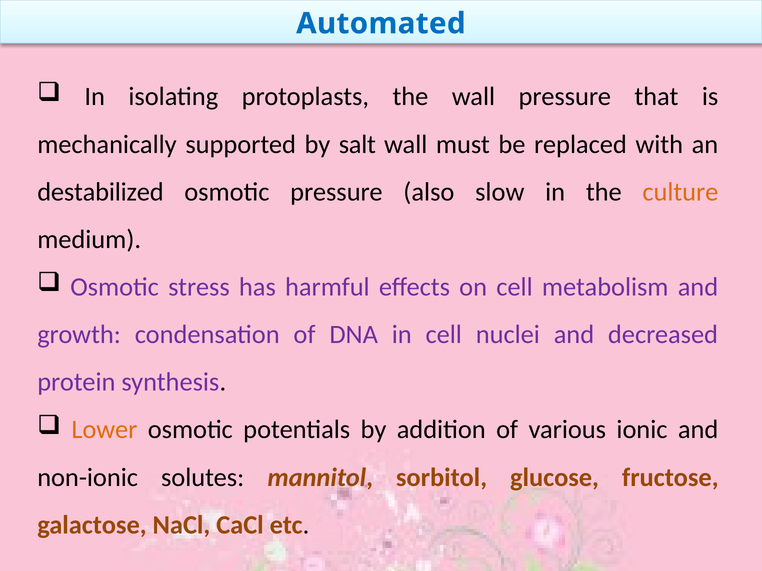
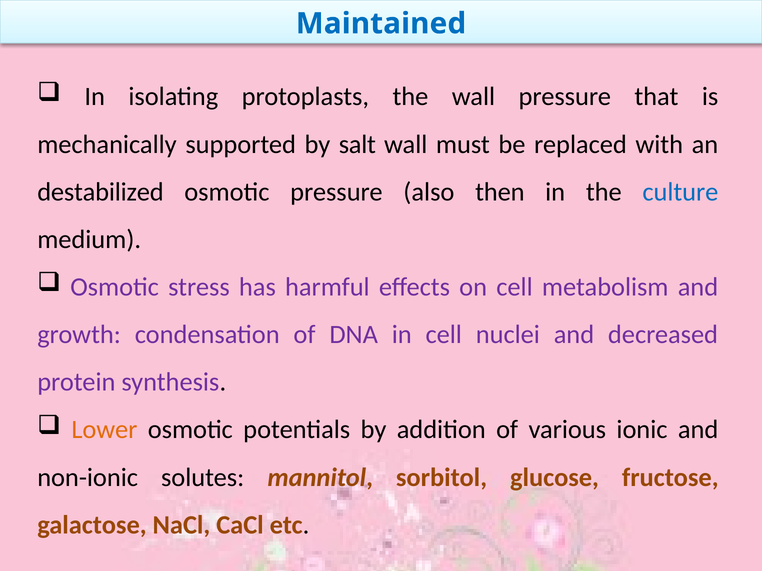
Automated: Automated -> Maintained
slow: slow -> then
culture colour: orange -> blue
